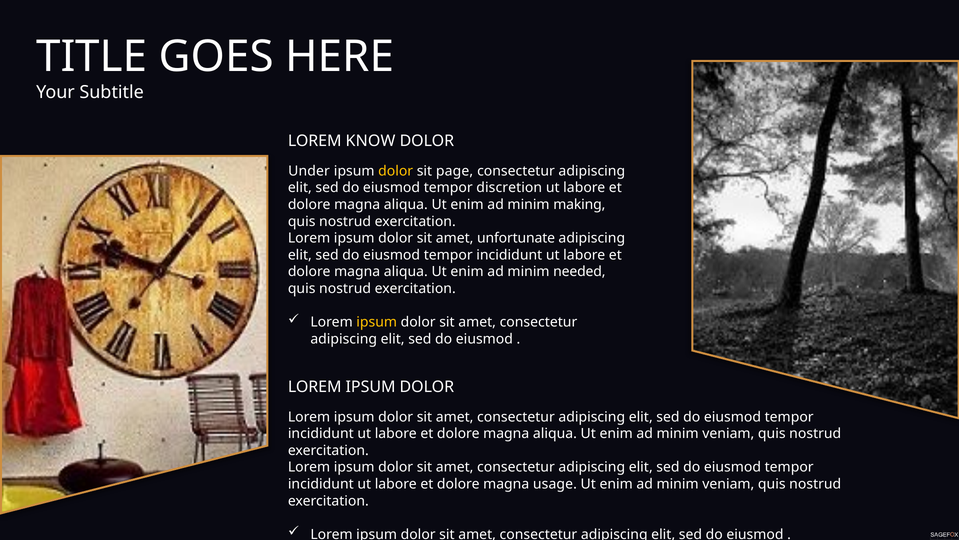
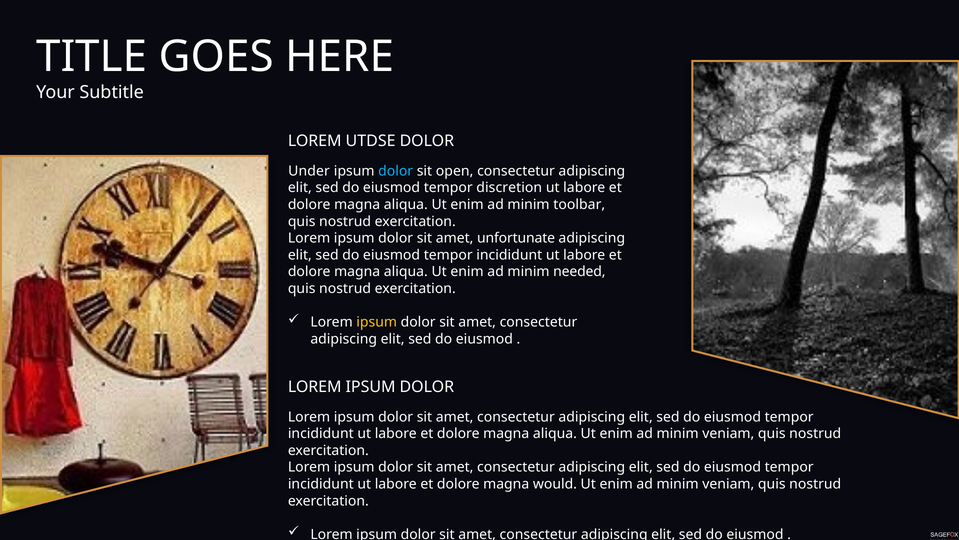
KNOW: KNOW -> UTDSE
dolor at (396, 171) colour: yellow -> light blue
page: page -> open
making: making -> toolbar
usage: usage -> would
